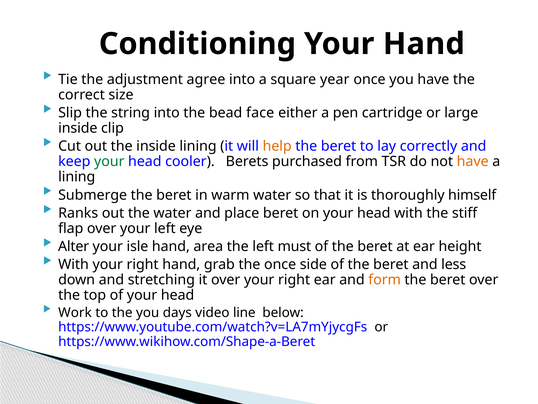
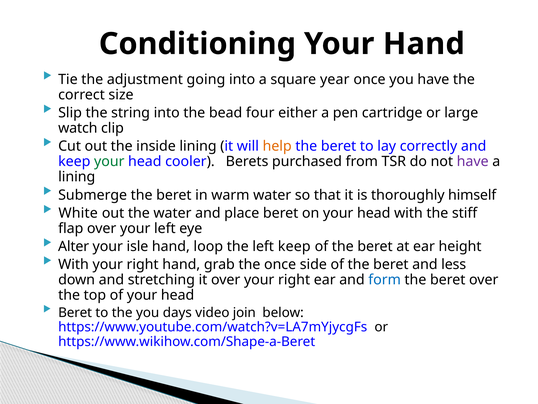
agree: agree -> going
face: face -> four
inside at (78, 128): inside -> watch
have at (473, 161) colour: orange -> purple
Ranks: Ranks -> White
area: area -> loop
left must: must -> keep
form colour: orange -> blue
Work at (75, 312): Work -> Beret
line: line -> join
